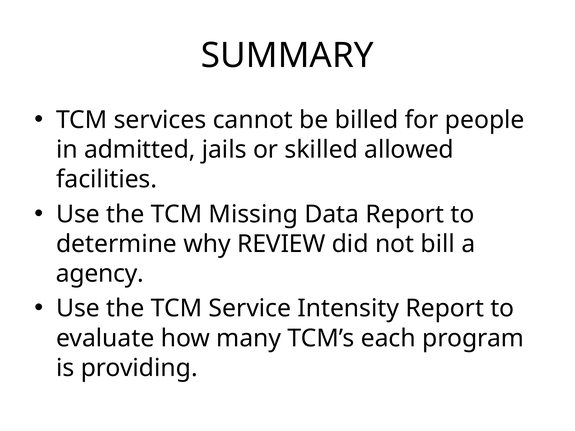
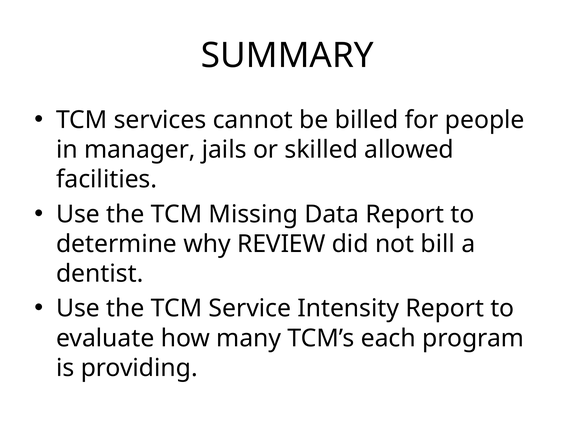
admitted: admitted -> manager
agency: agency -> dentist
